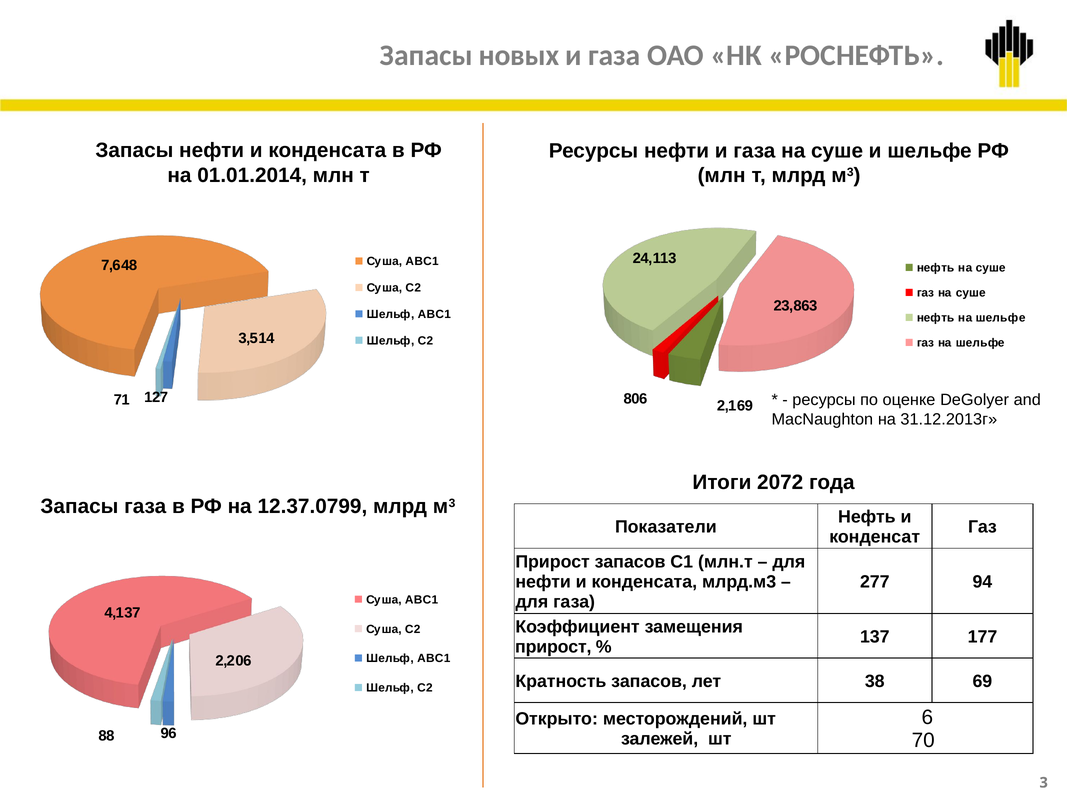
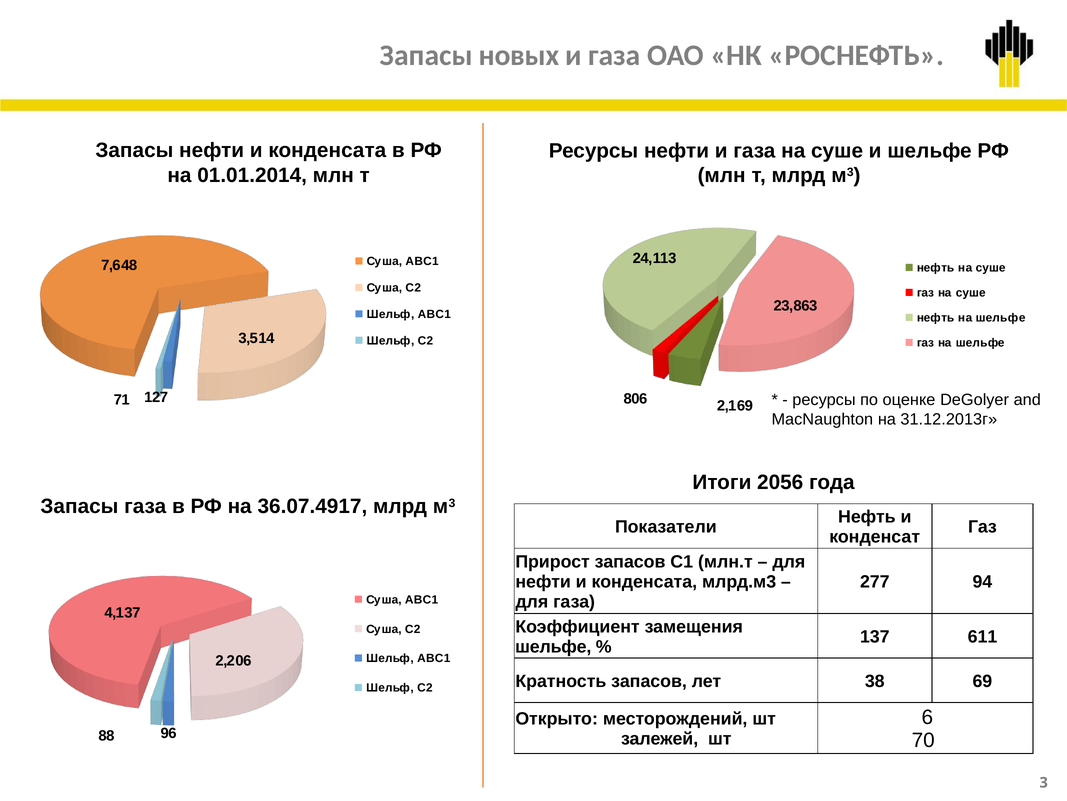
2072: 2072 -> 2056
12.37.0799: 12.37.0799 -> 36.07.4917
177: 177 -> 611
прирост at (553, 646): прирост -> шельфе
